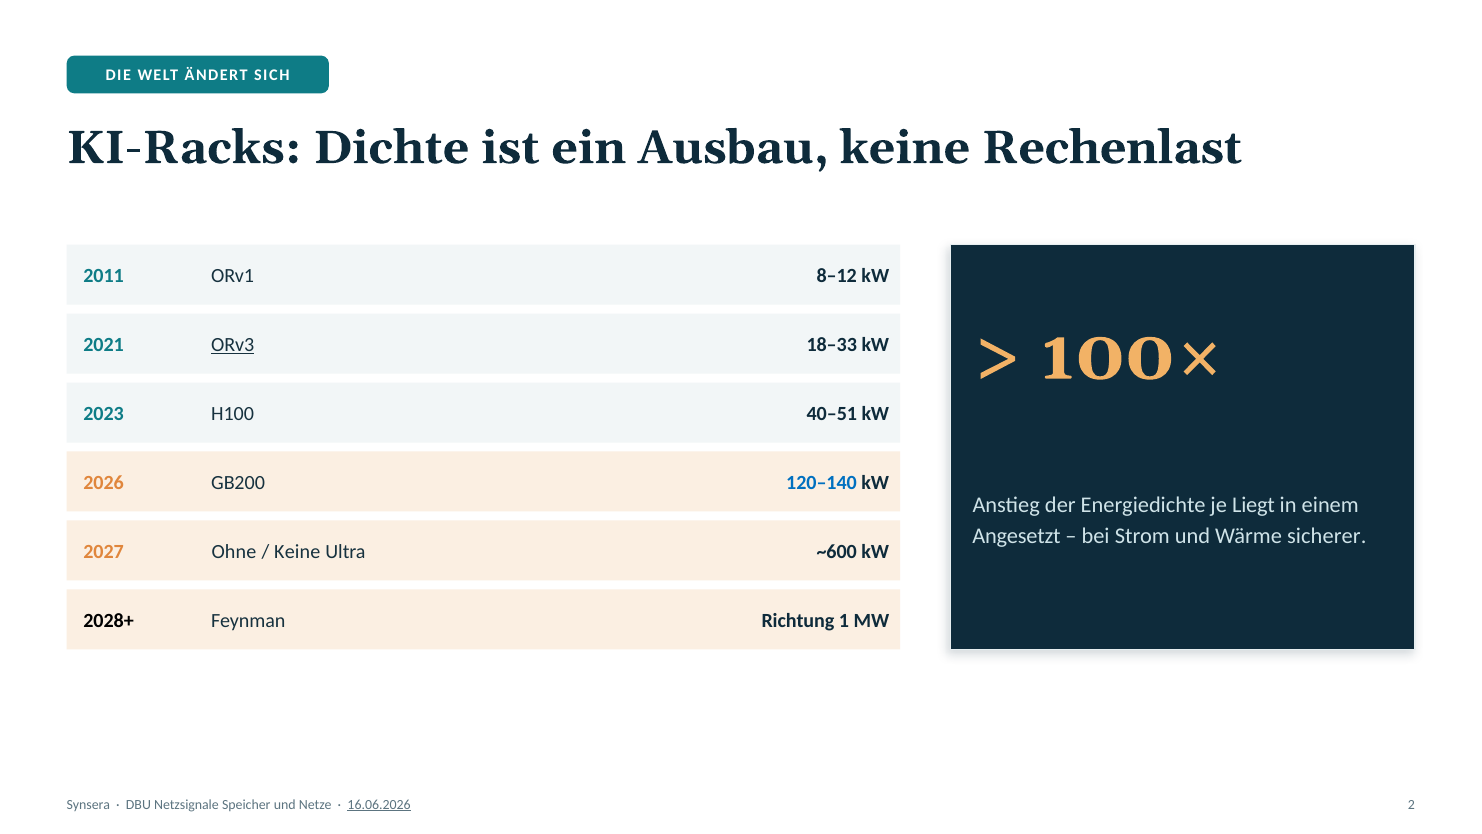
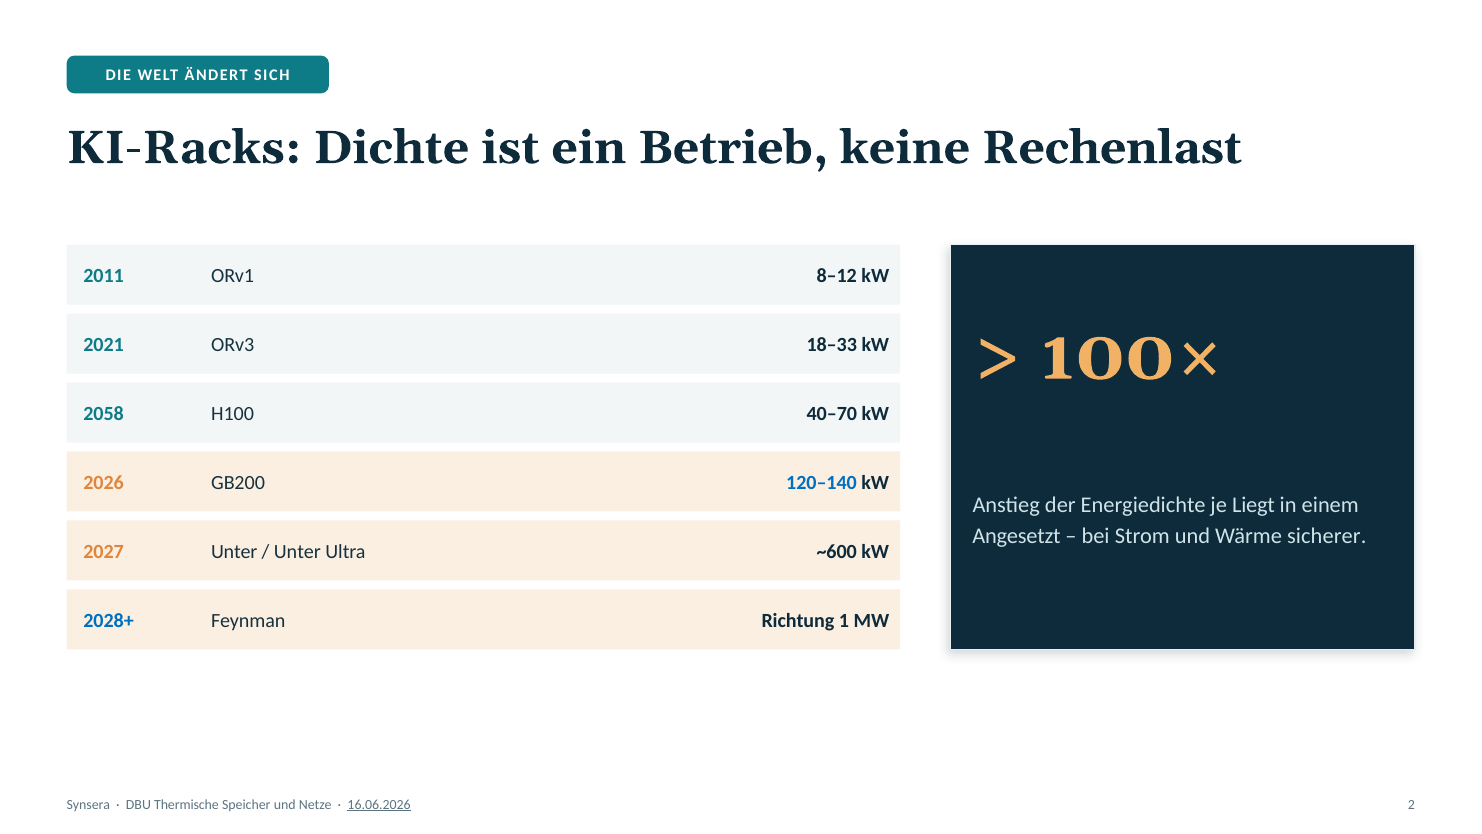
Ausbau: Ausbau -> Betrieb
ORv3 underline: present -> none
2023: 2023 -> 2058
40–51: 40–51 -> 40–70
2027 Ohne: Ohne -> Unter
Keine at (297, 552): Keine -> Unter
2028+ colour: black -> blue
Netzsignale: Netzsignale -> Thermische
